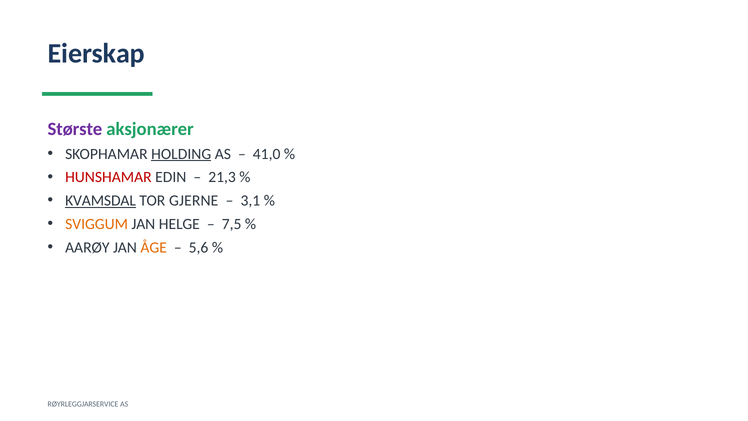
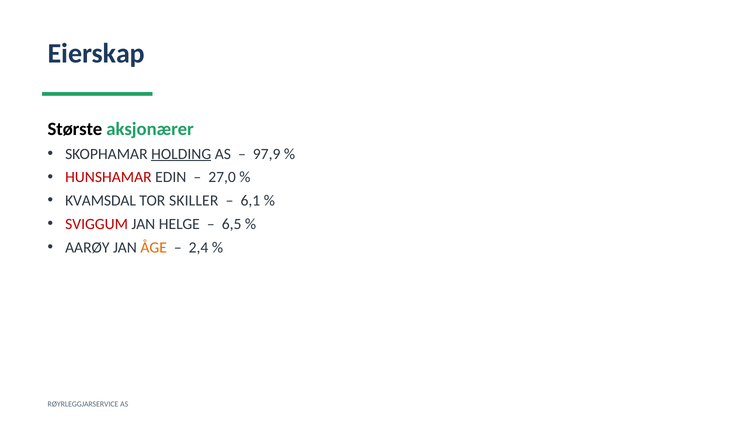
Største colour: purple -> black
41,0: 41,0 -> 97,9
21,3: 21,3 -> 27,0
KVAMSDAL underline: present -> none
GJERNE: GJERNE -> SKILLER
3,1: 3,1 -> 6,1
SVIGGUM colour: orange -> red
7,5: 7,5 -> 6,5
5,6: 5,6 -> 2,4
